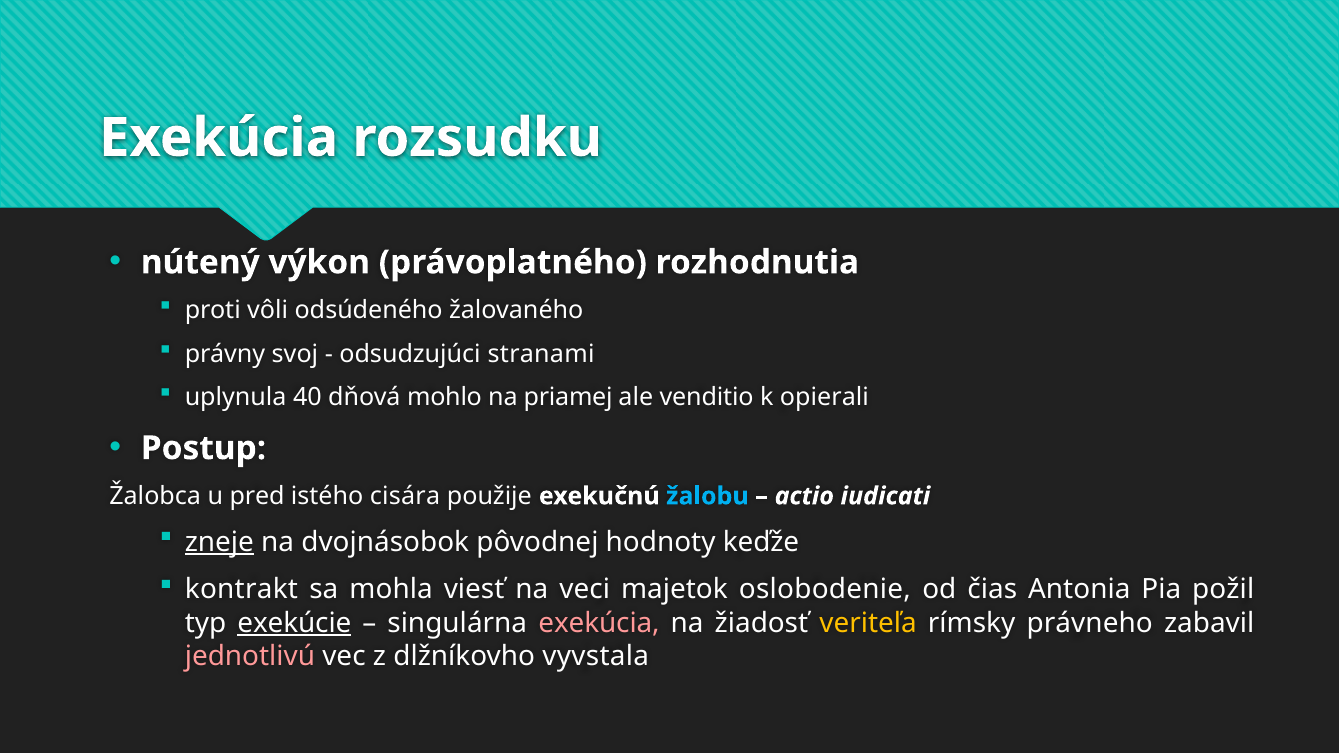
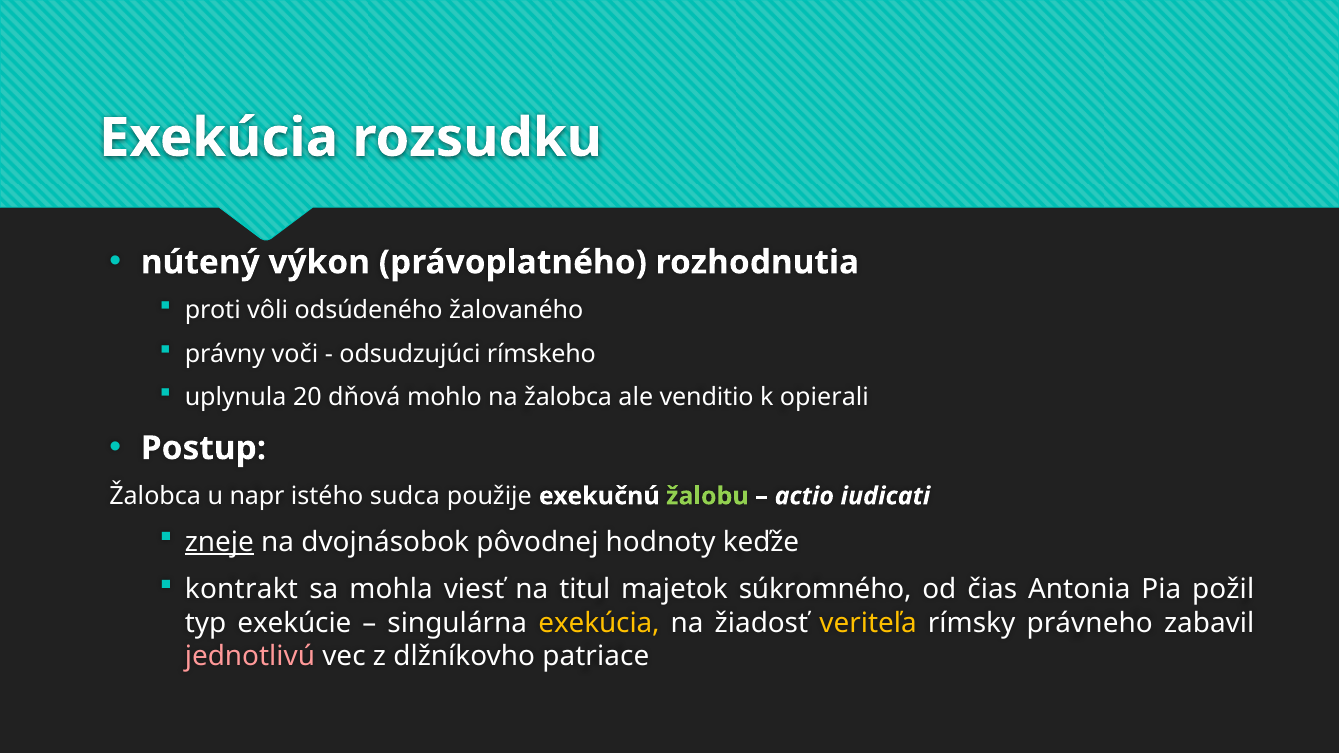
svoj: svoj -> voči
stranami: stranami -> rímskeho
40: 40 -> 20
na priamej: priamej -> žalobca
pred: pred -> napr
cisára: cisára -> sudca
žalobu colour: light blue -> light green
veci: veci -> titul
oslobodenie: oslobodenie -> súkromného
exekúcie underline: present -> none
exekúcia at (599, 623) colour: pink -> yellow
vyvstala: vyvstala -> patriace
